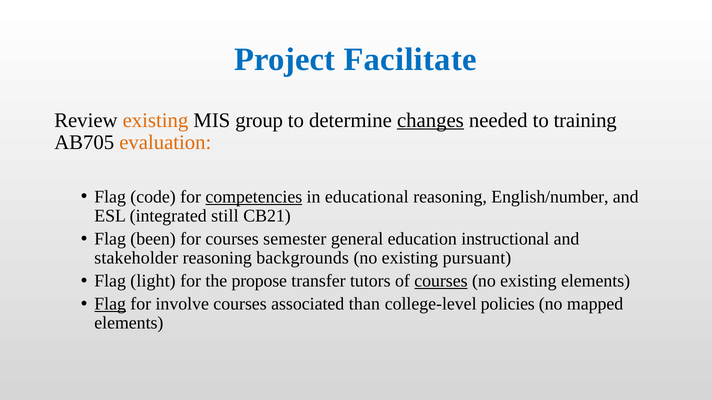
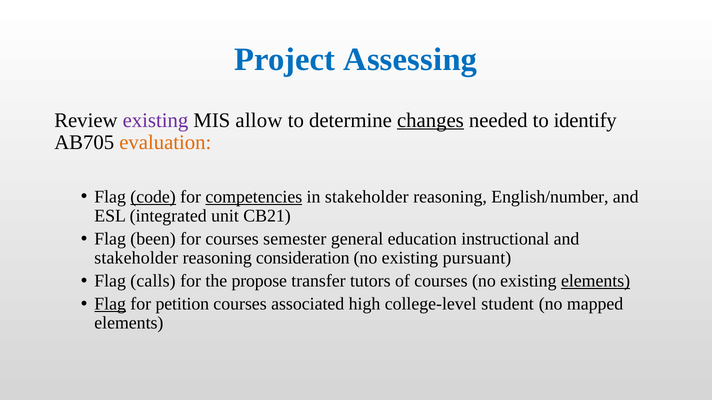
Facilitate: Facilitate -> Assessing
existing at (155, 120) colour: orange -> purple
group: group -> allow
training: training -> identify
code underline: none -> present
in educational: educational -> stakeholder
still: still -> unit
backgrounds: backgrounds -> consideration
light: light -> calls
courses at (441, 281) underline: present -> none
elements at (596, 281) underline: none -> present
involve: involve -> petition
than: than -> high
policies: policies -> student
